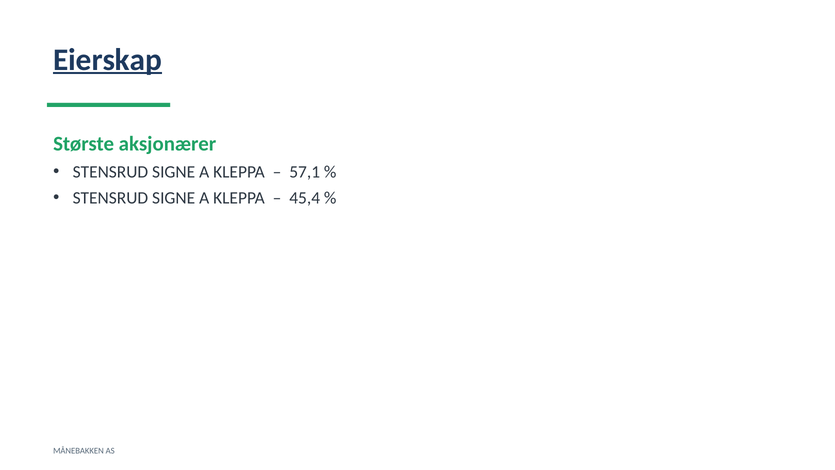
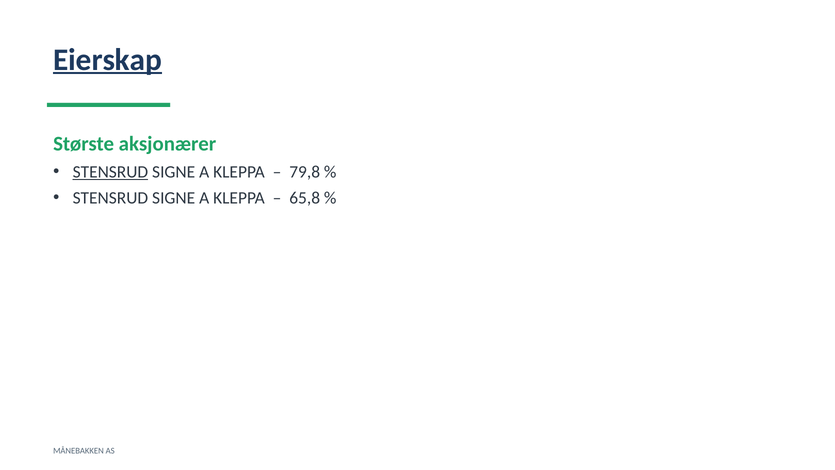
STENSRUD at (110, 172) underline: none -> present
57,1: 57,1 -> 79,8
45,4: 45,4 -> 65,8
